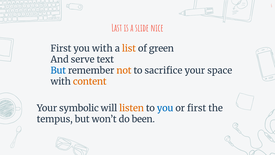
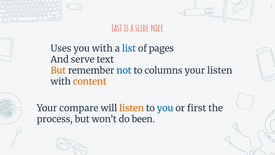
First at (61, 48): First -> Uses
list colour: orange -> blue
green: green -> pages
But at (58, 70) colour: blue -> orange
not colour: orange -> blue
sacrifice: sacrifice -> columns
your space: space -> listen
symbolic: symbolic -> compare
tempus: tempus -> process
